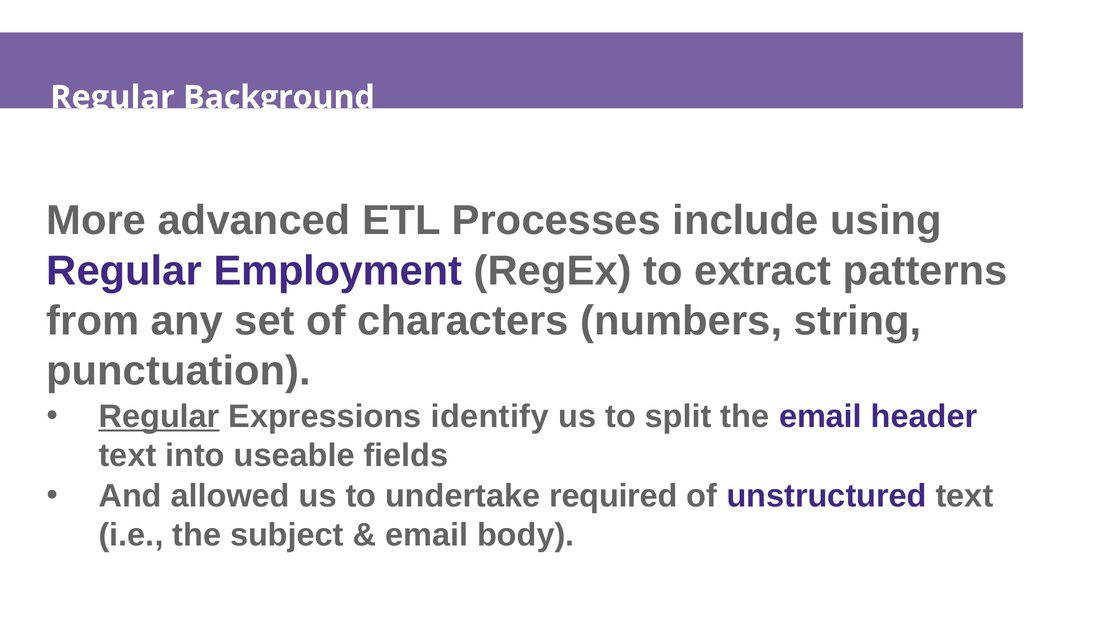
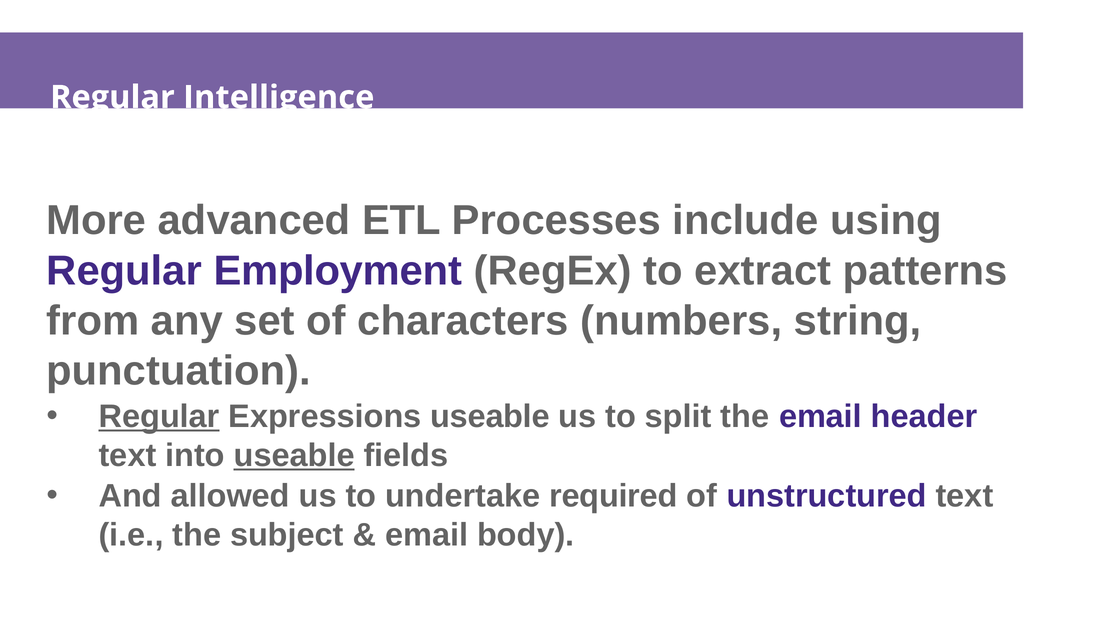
Background: Background -> Intelligence
Expressions identify: identify -> useable
useable at (294, 456) underline: none -> present
